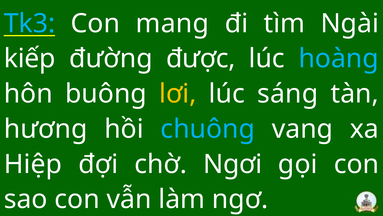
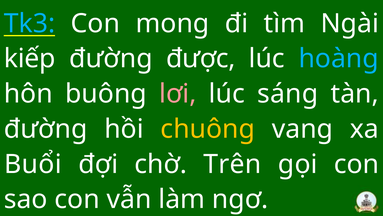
mang: mang -> mong
lơi colour: yellow -> pink
hương at (46, 129): hương -> đường
chuông colour: light blue -> yellow
Hiệp: Hiệp -> Buổi
Ngơi: Ngơi -> Trên
